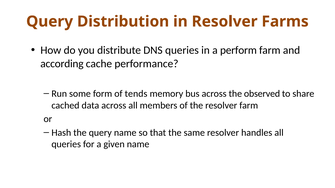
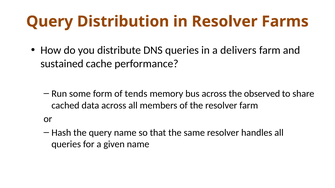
perform: perform -> delivers
according: according -> sustained
